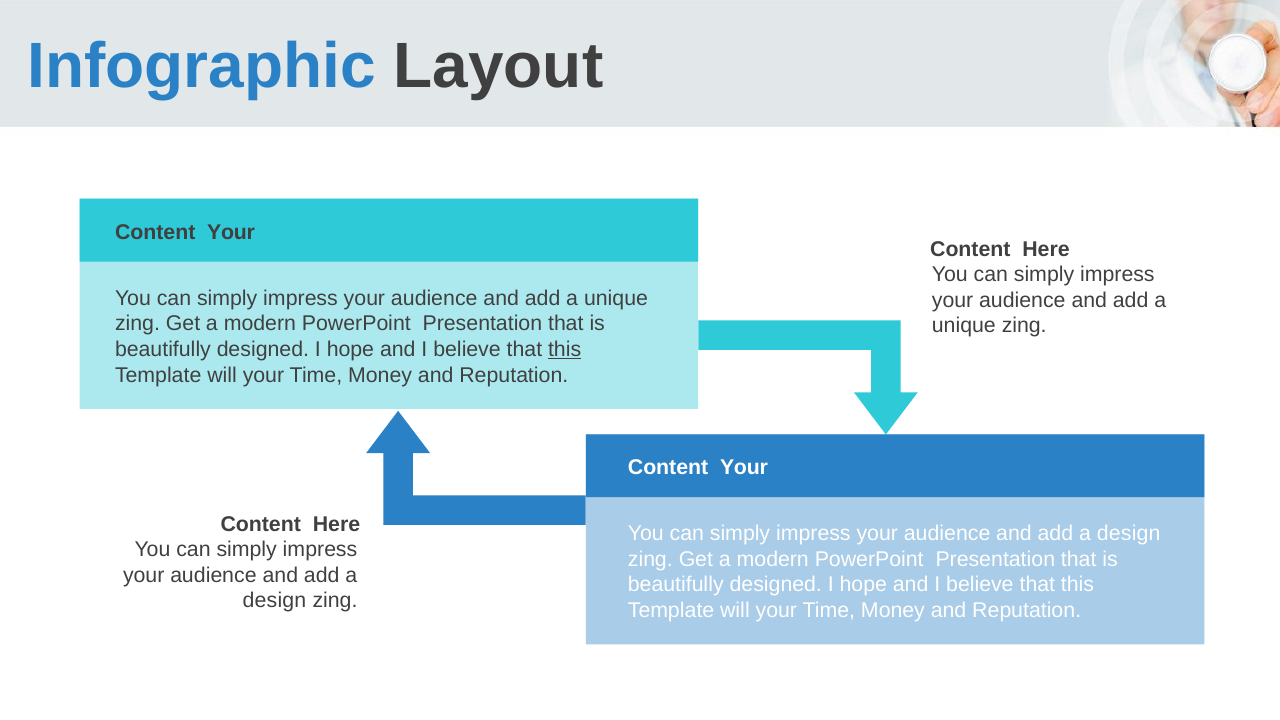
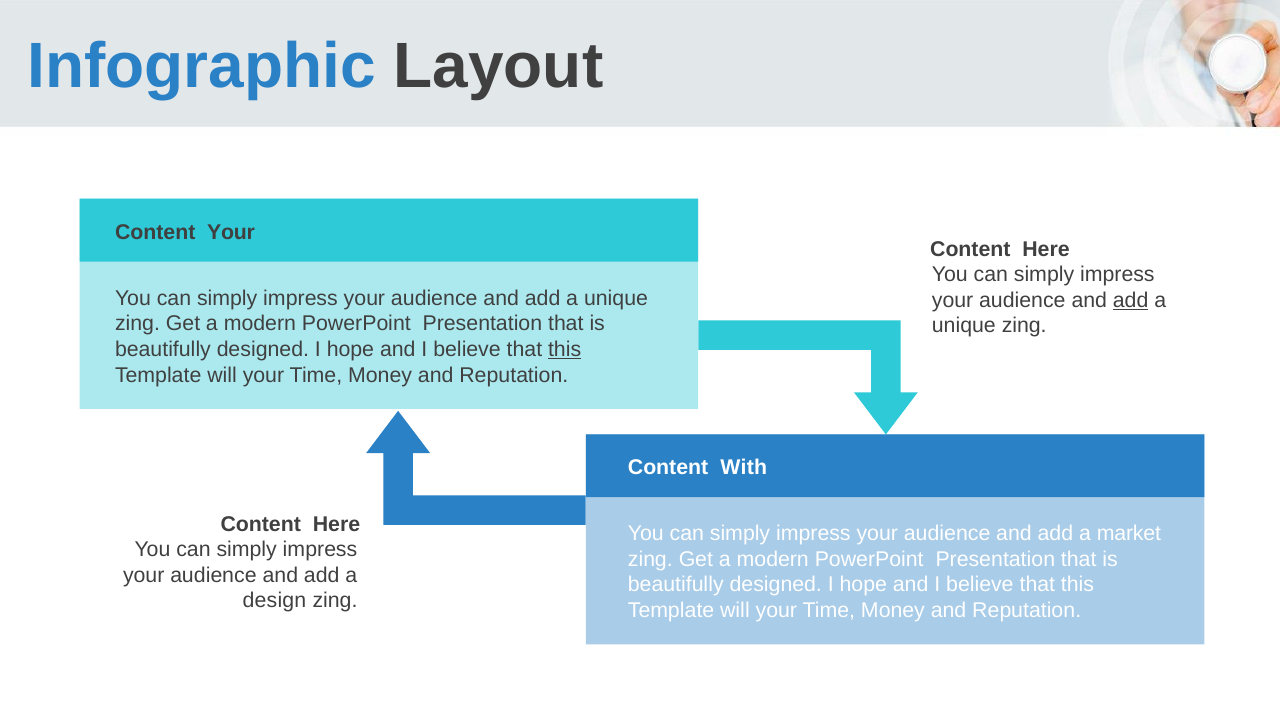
add at (1131, 300) underline: none -> present
Your at (744, 468): Your -> With
design at (1129, 533): design -> market
